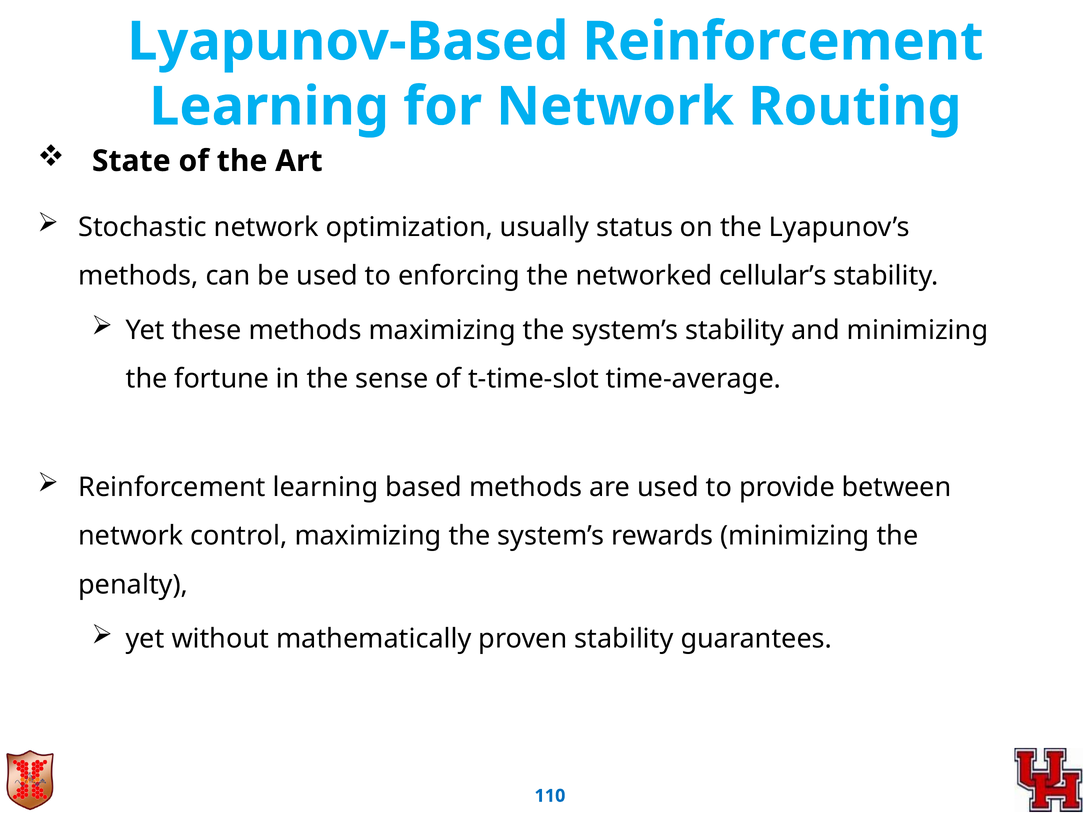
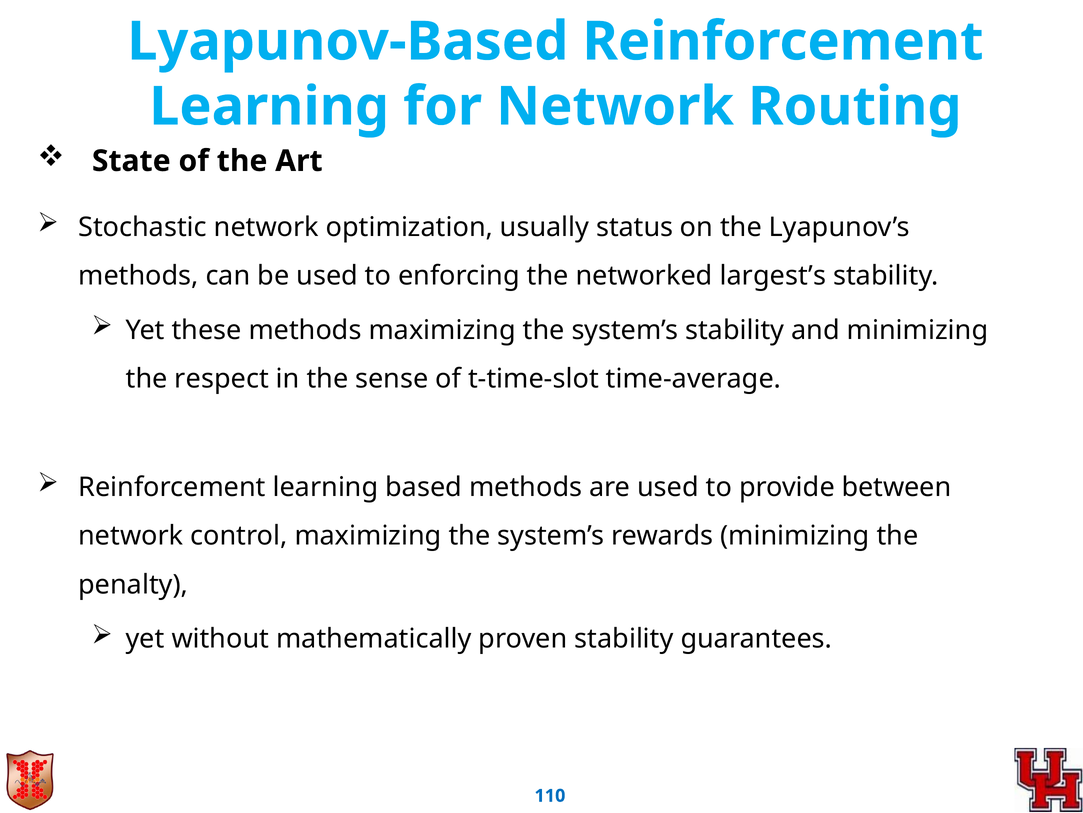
cellular’s: cellular’s -> largest’s
fortune: fortune -> respect
